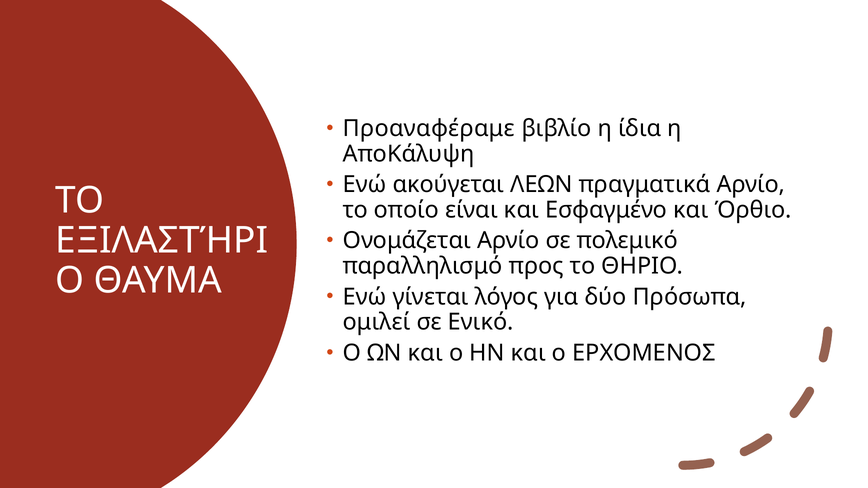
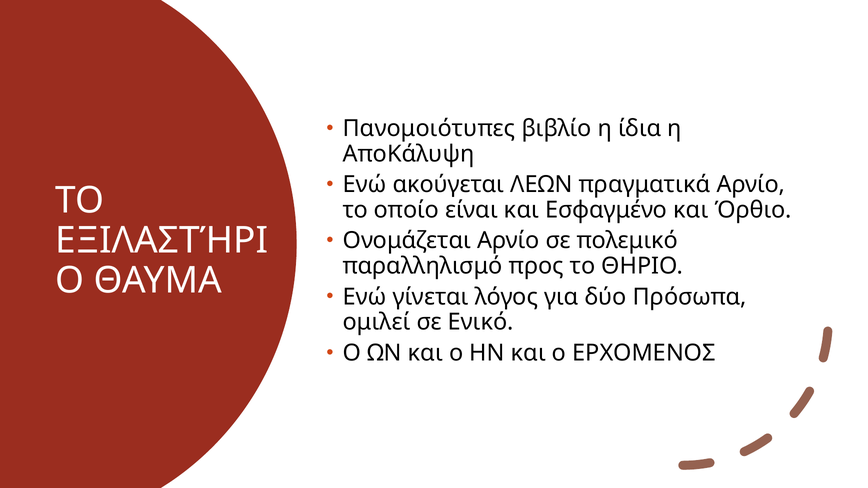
Προαναφέραμε: Προαναφέραμε -> Πανομοιότυπες
